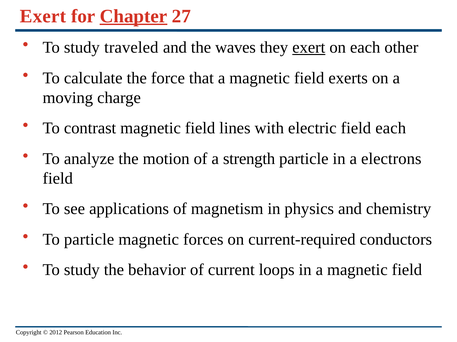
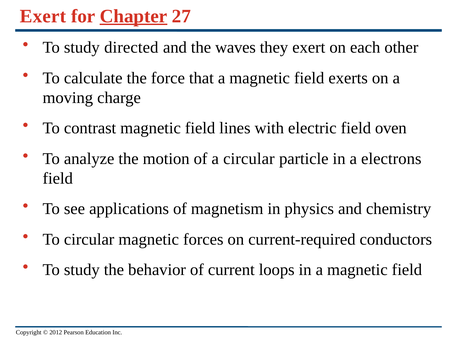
traveled: traveled -> directed
exert at (309, 48) underline: present -> none
field each: each -> oven
a strength: strength -> circular
To particle: particle -> circular
